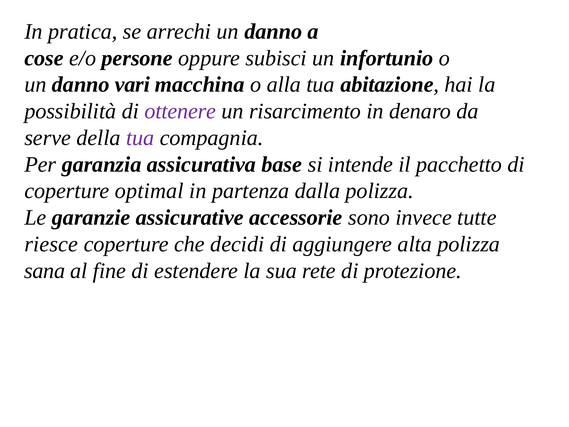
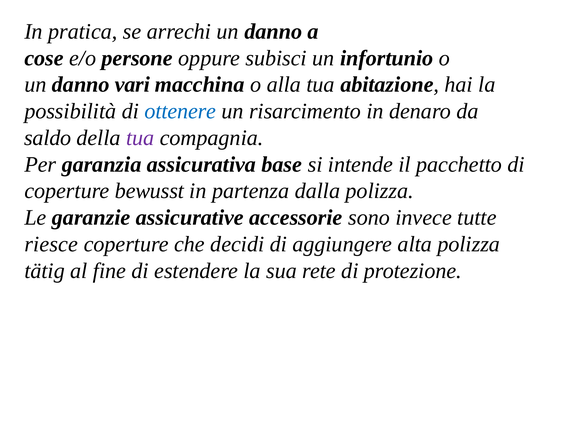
ottenere colour: purple -> blue
serve: serve -> saldo
optimal: optimal -> bewusst
sana: sana -> tätig
